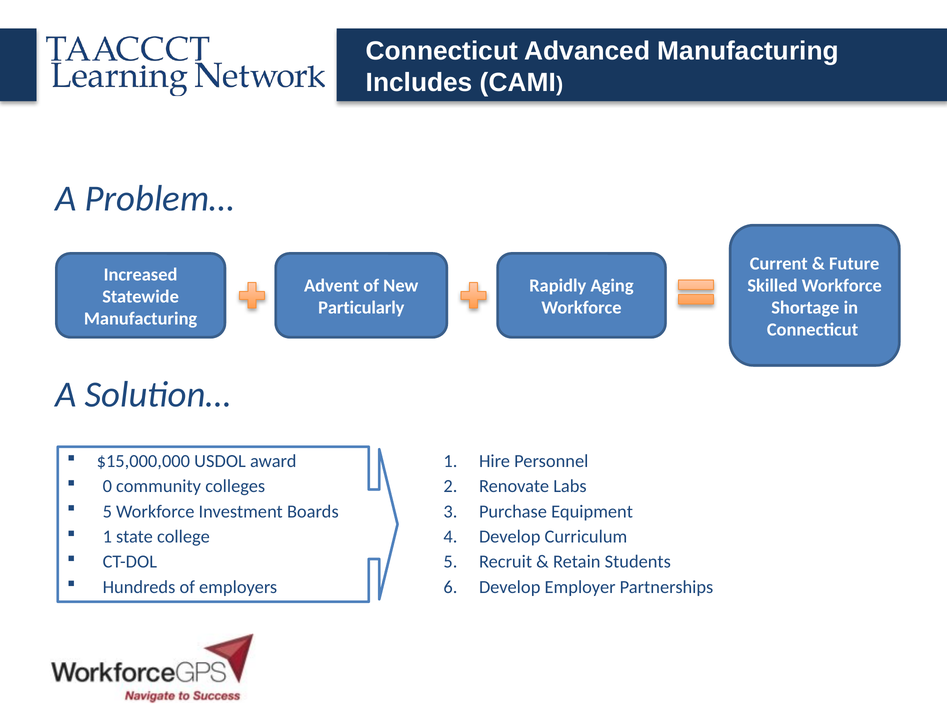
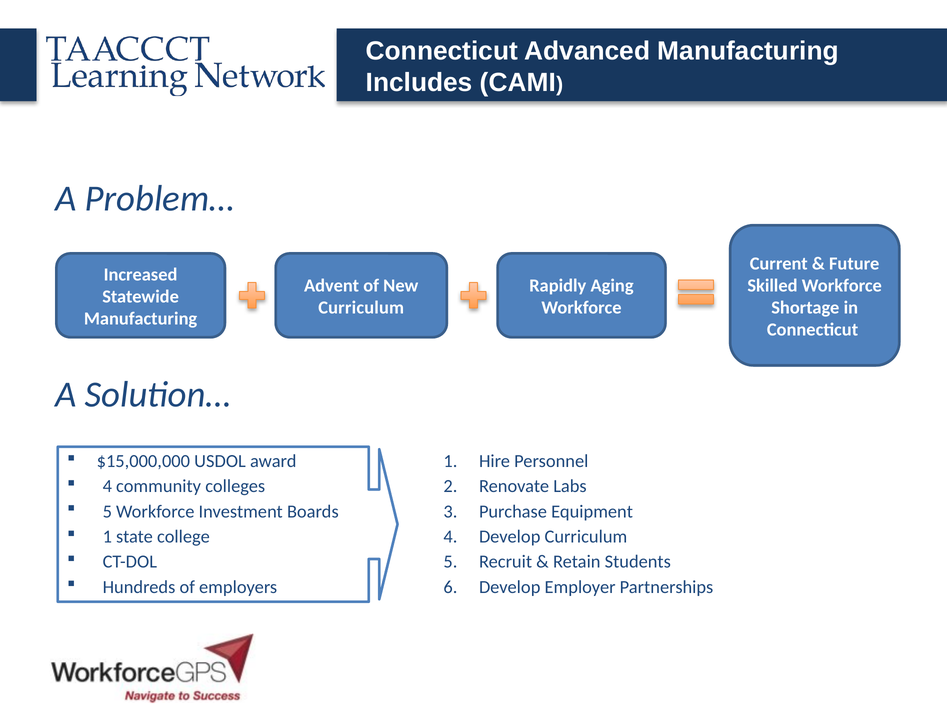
Particularly at (361, 308): Particularly -> Curriculum
0 at (107, 487): 0 -> 4
